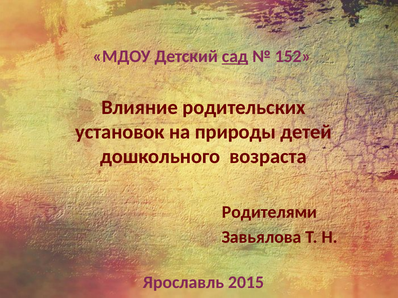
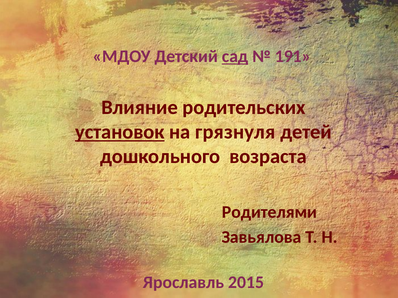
152: 152 -> 191
установок underline: none -> present
природы: природы -> грязнуля
